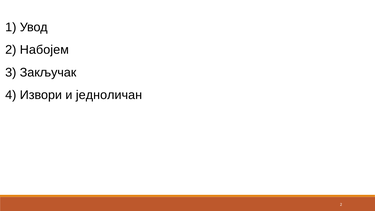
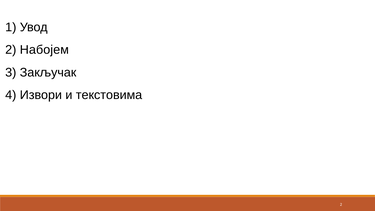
једноличан: једноличан -> текстовима
